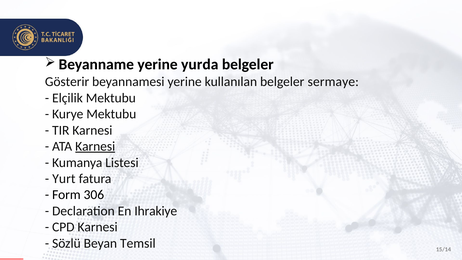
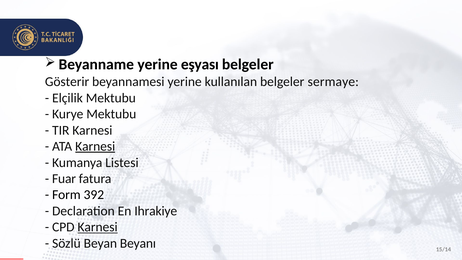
yurda: yurda -> eşyası
Yurt: Yurt -> Fuar
306: 306 -> 392
Karnesi at (98, 227) underline: none -> present
Temsil: Temsil -> Beyanı
